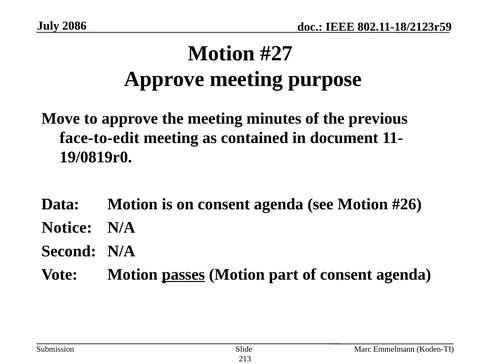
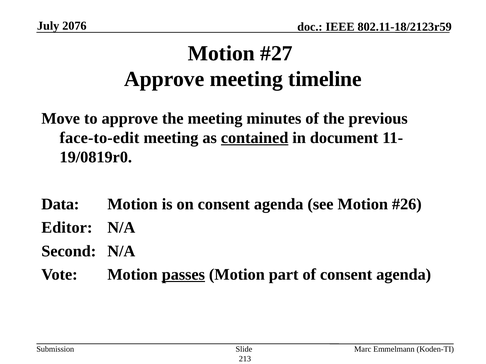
2086: 2086 -> 2076
purpose: purpose -> timeline
contained underline: none -> present
Notice: Notice -> Editor
